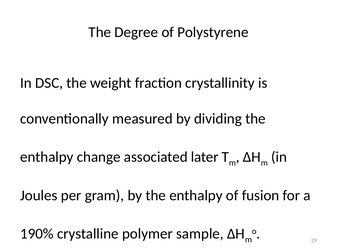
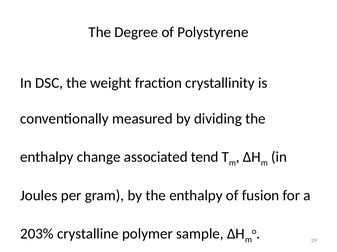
later: later -> tend
190%: 190% -> 203%
